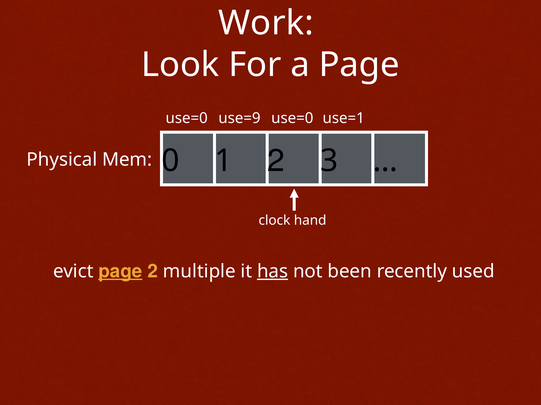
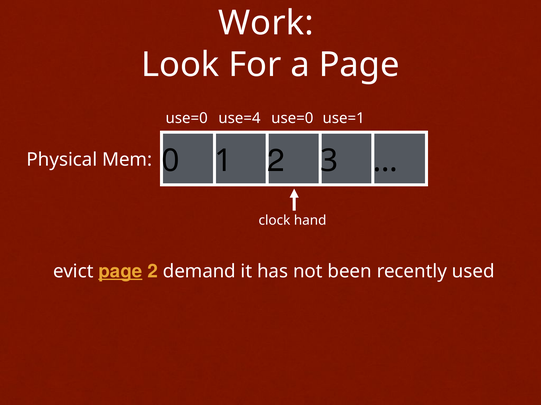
use=9: use=9 -> use=4
multiple: multiple -> demand
has underline: present -> none
